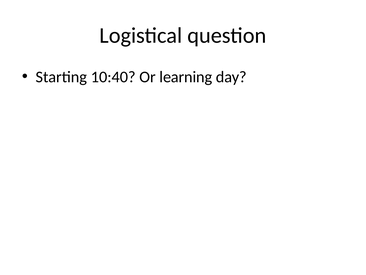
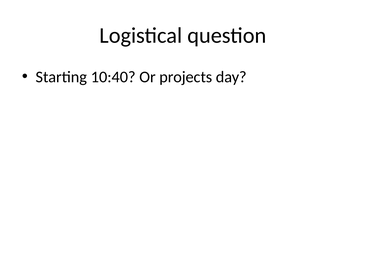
learning: learning -> projects
